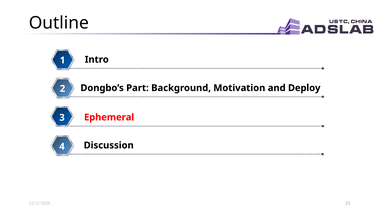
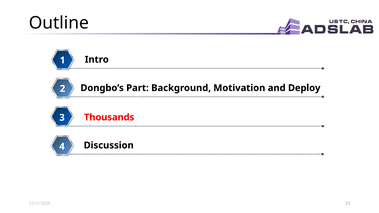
Ephemeral: Ephemeral -> Thousands
